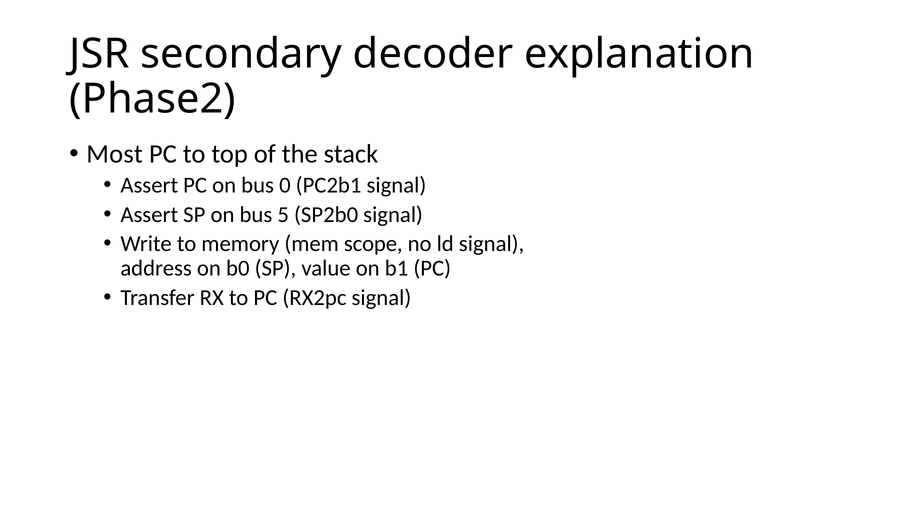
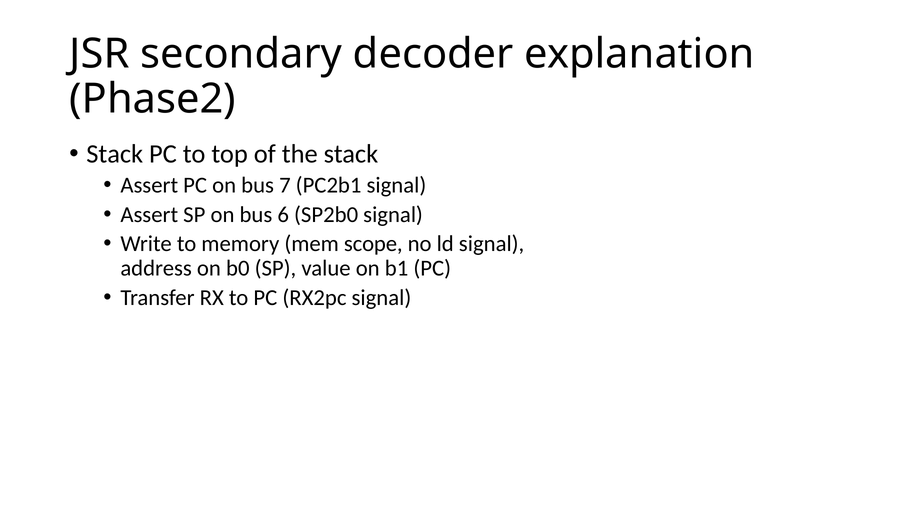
Most at (115, 154): Most -> Stack
0: 0 -> 7
5: 5 -> 6
